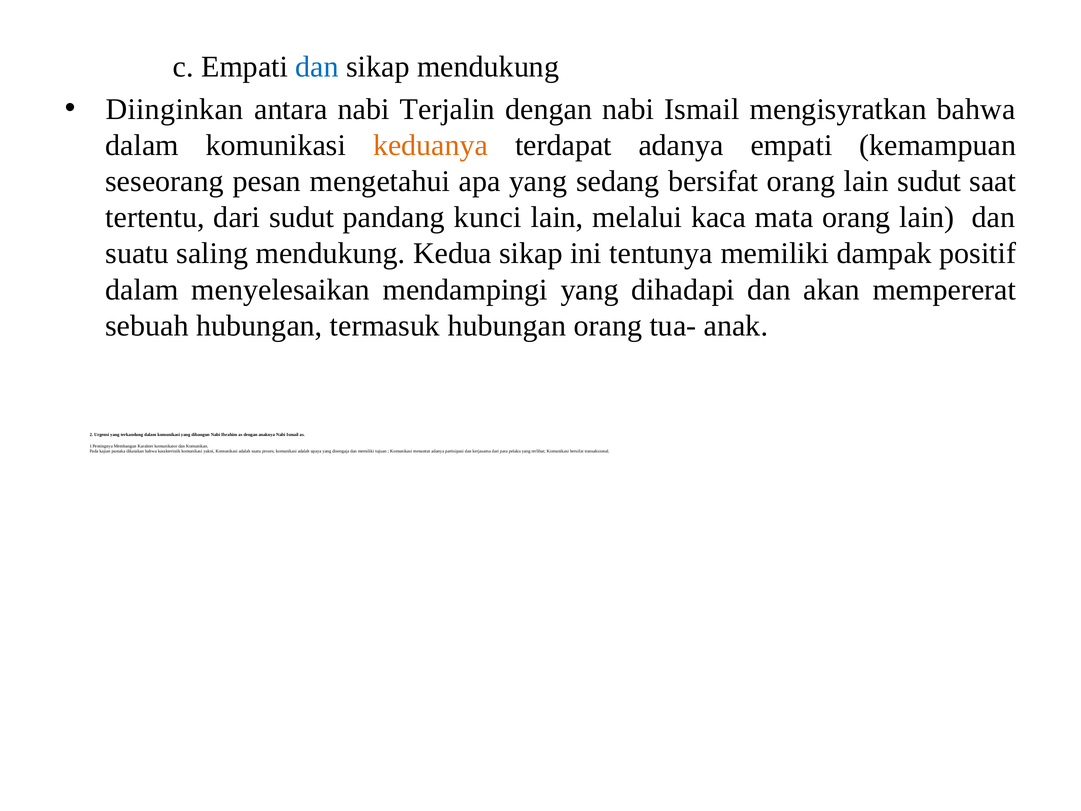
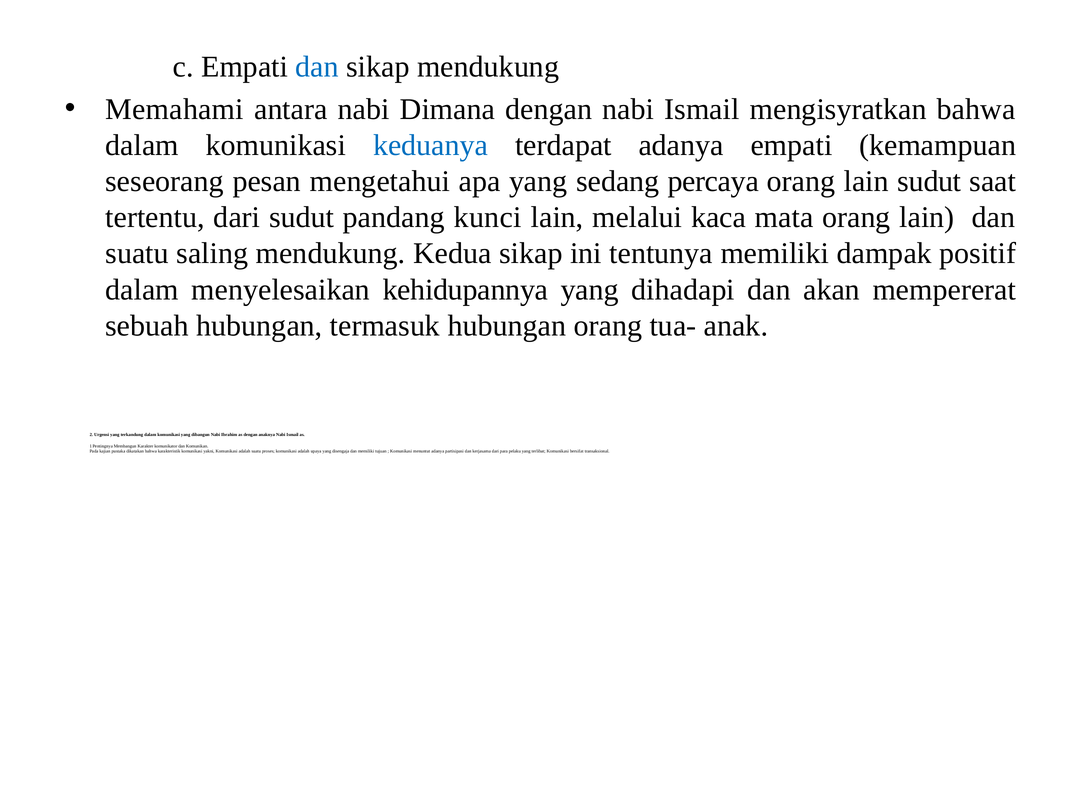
Diinginkan: Diinginkan -> Memahami
Terjalin: Terjalin -> Dimana
keduanya colour: orange -> blue
sedang bersifat: bersifat -> percaya
mendampingi: mendampingi -> kehidupannya
